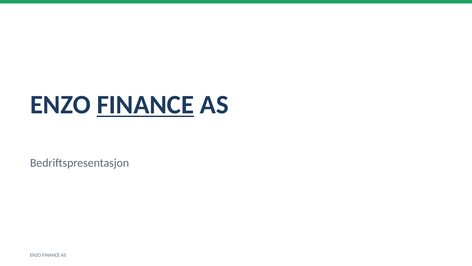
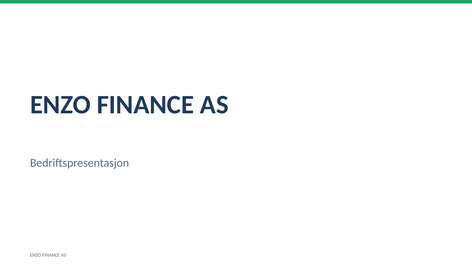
FINANCE at (145, 105) underline: present -> none
